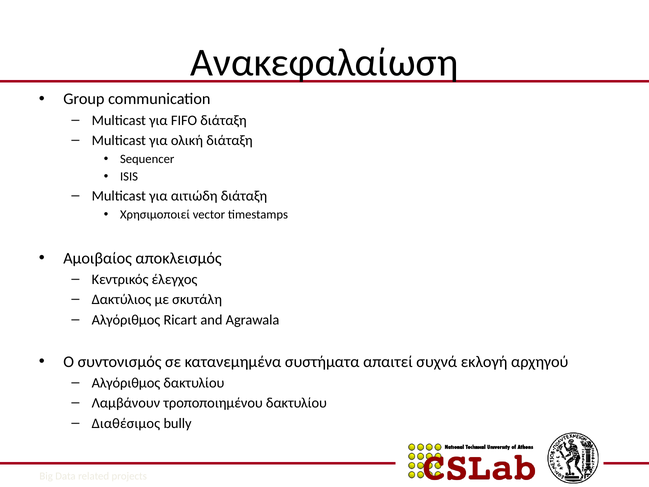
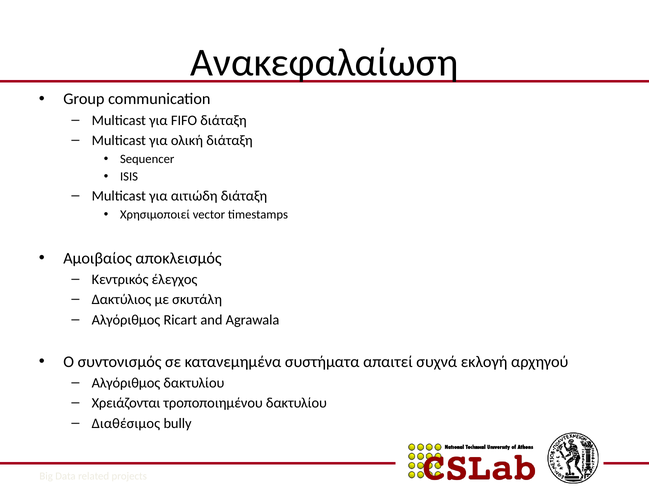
Λαμβάνουν: Λαμβάνουν -> Χρειάζονται
